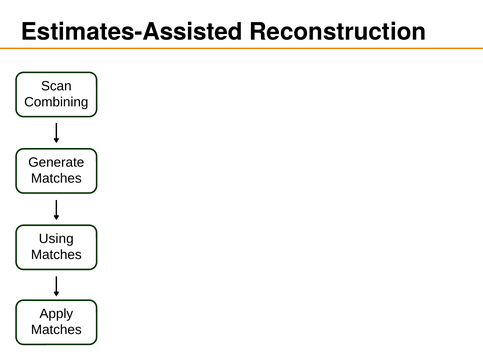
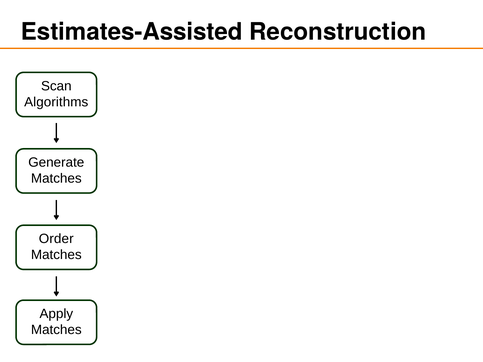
Combining: Combining -> Algorithms
Using: Using -> Order
